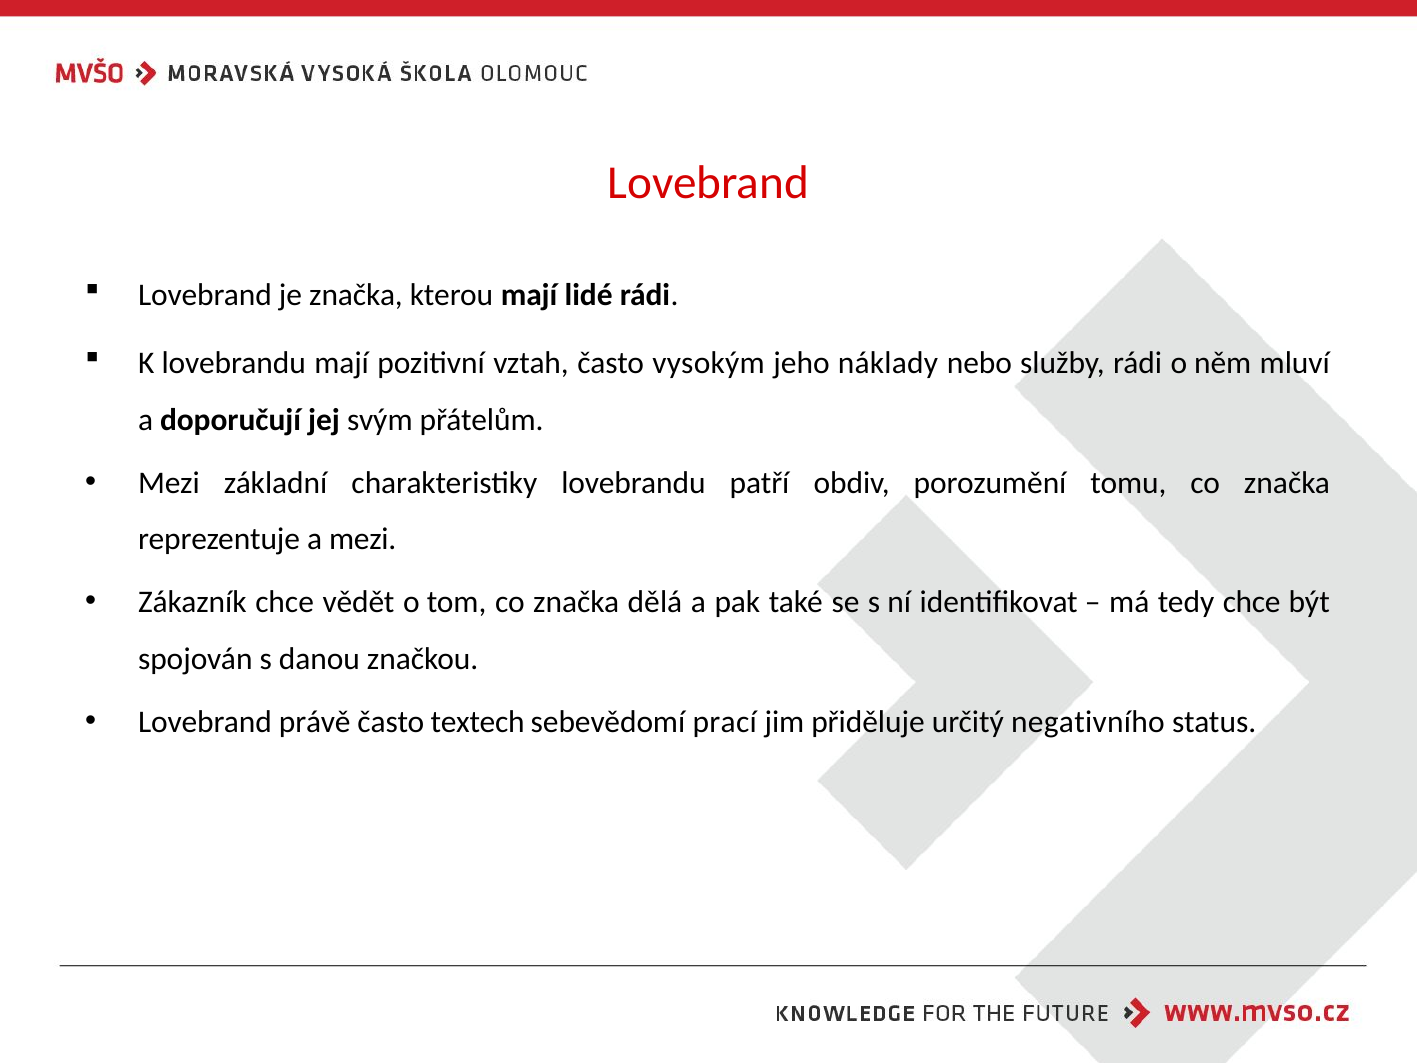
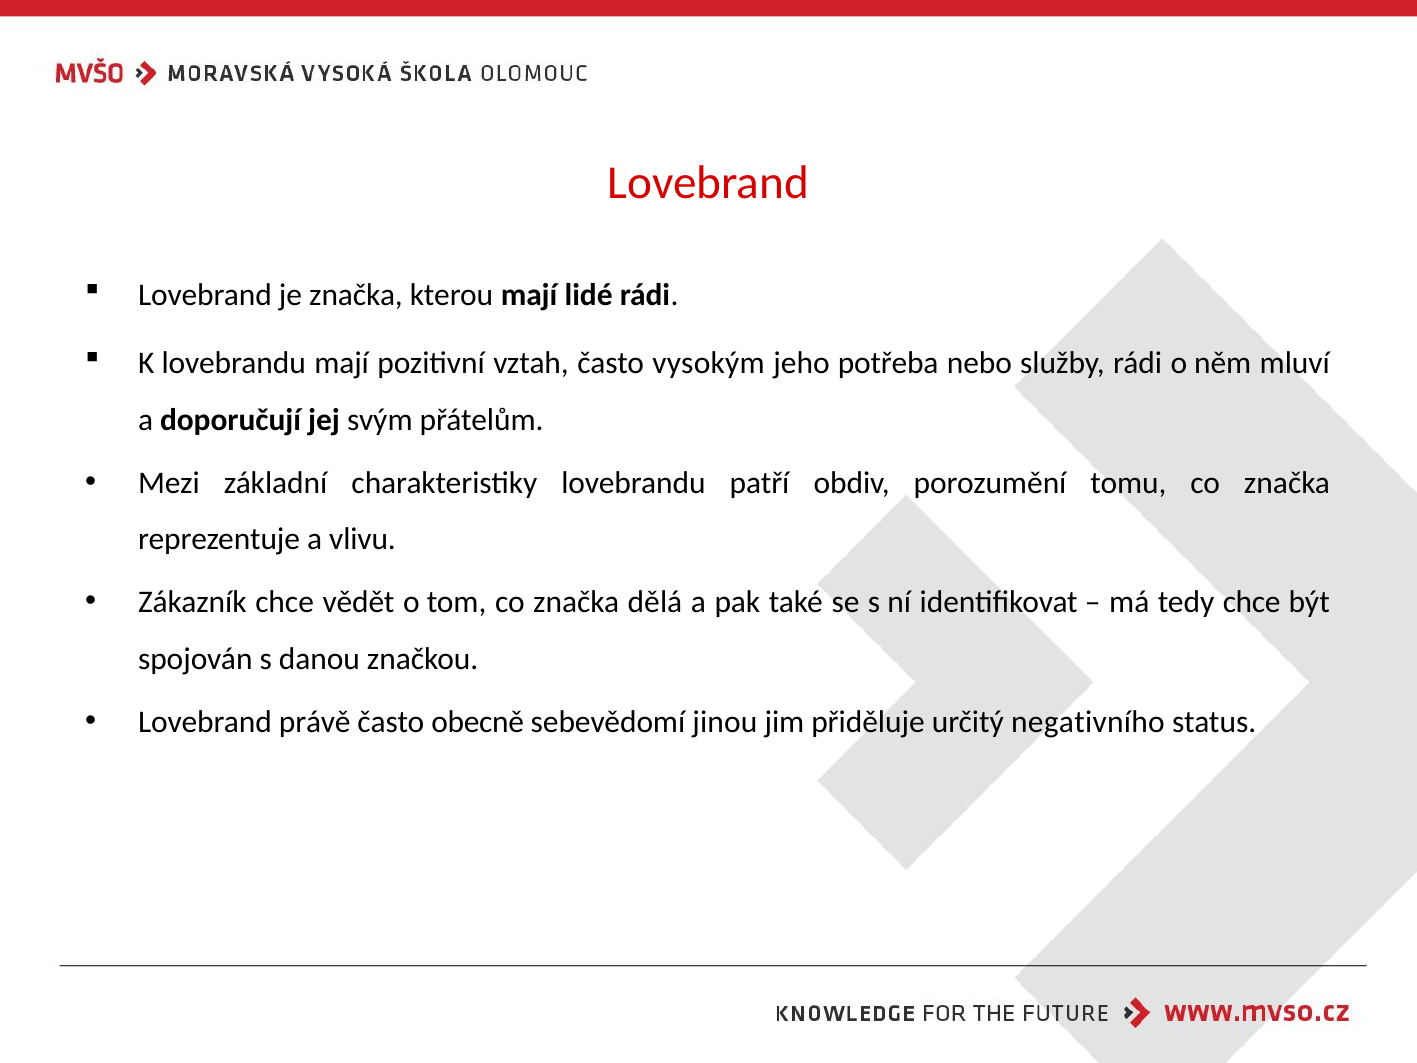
náklady: náklady -> potřeba
a mezi: mezi -> vlivu
textech: textech -> obecně
prací: prací -> jinou
